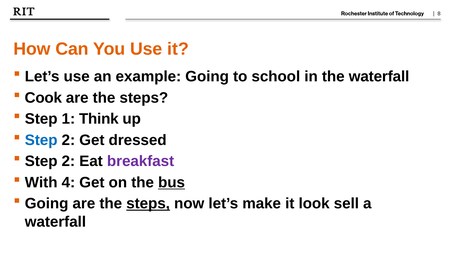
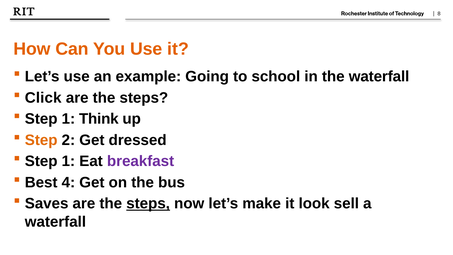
Cook: Cook -> Click
Step at (41, 140) colour: blue -> orange
2 at (68, 161): 2 -> 1
With: With -> Best
bus underline: present -> none
Going at (47, 203): Going -> Saves
